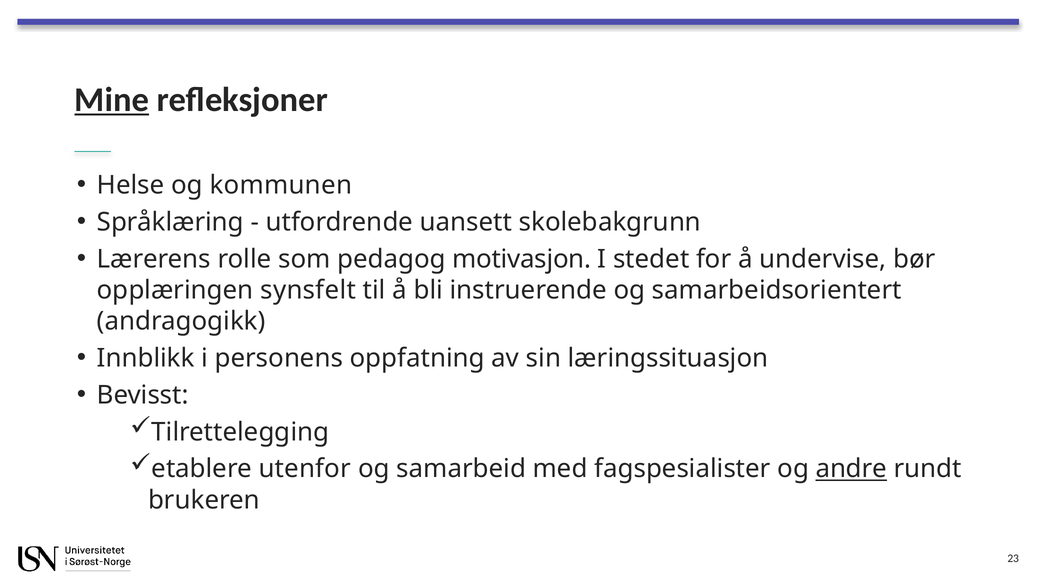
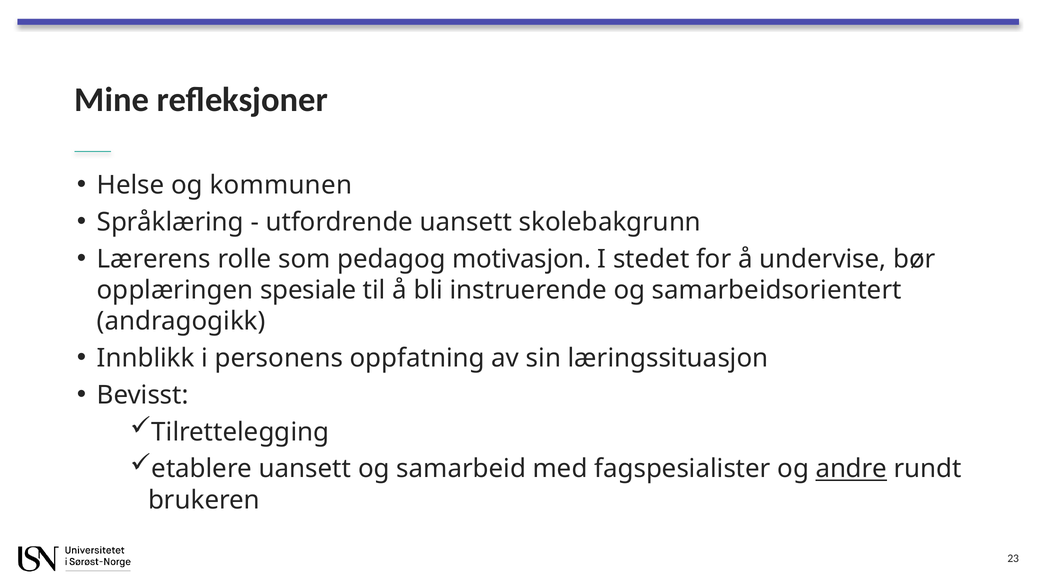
Mine underline: present -> none
synsfelt: synsfelt -> spesiale
etablere utenfor: utenfor -> uansett
